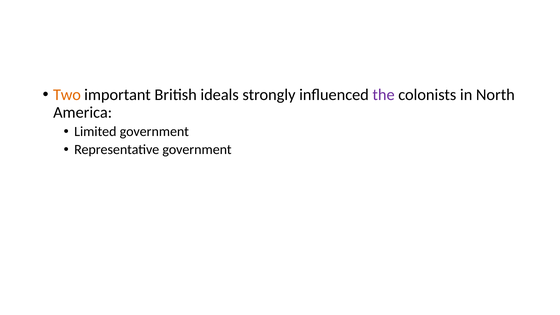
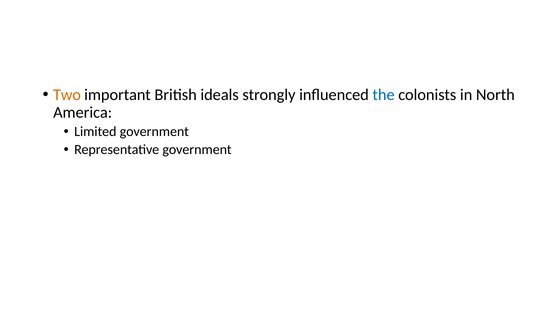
the colour: purple -> blue
